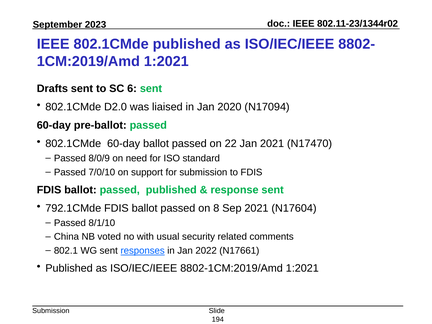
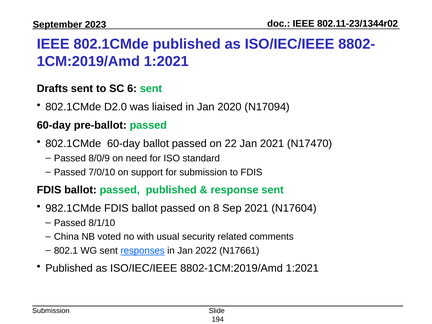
792.1CMde: 792.1CMde -> 982.1CMde
